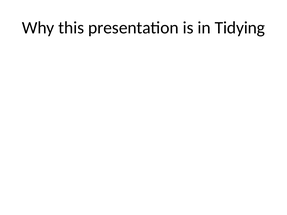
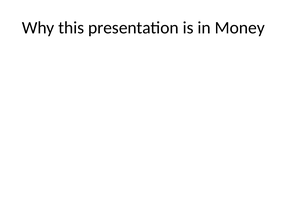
Tidying: Tidying -> Money
